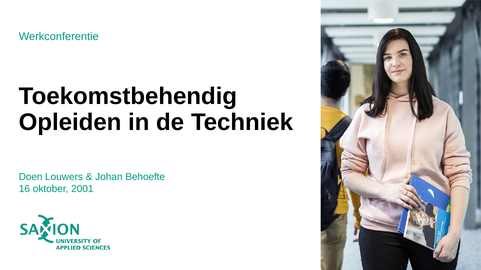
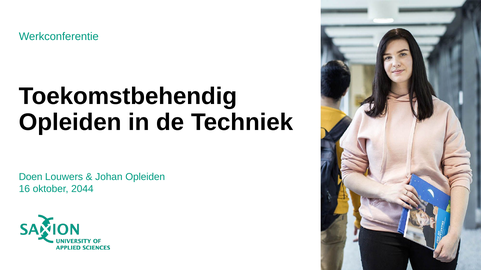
Johan Behoefte: Behoefte -> Opleiden
2001: 2001 -> 2044
